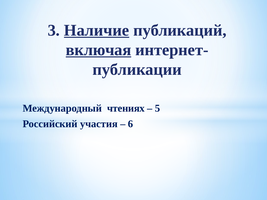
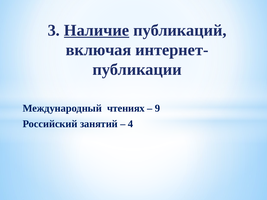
включая underline: present -> none
5: 5 -> 9
участия: участия -> занятий
6: 6 -> 4
